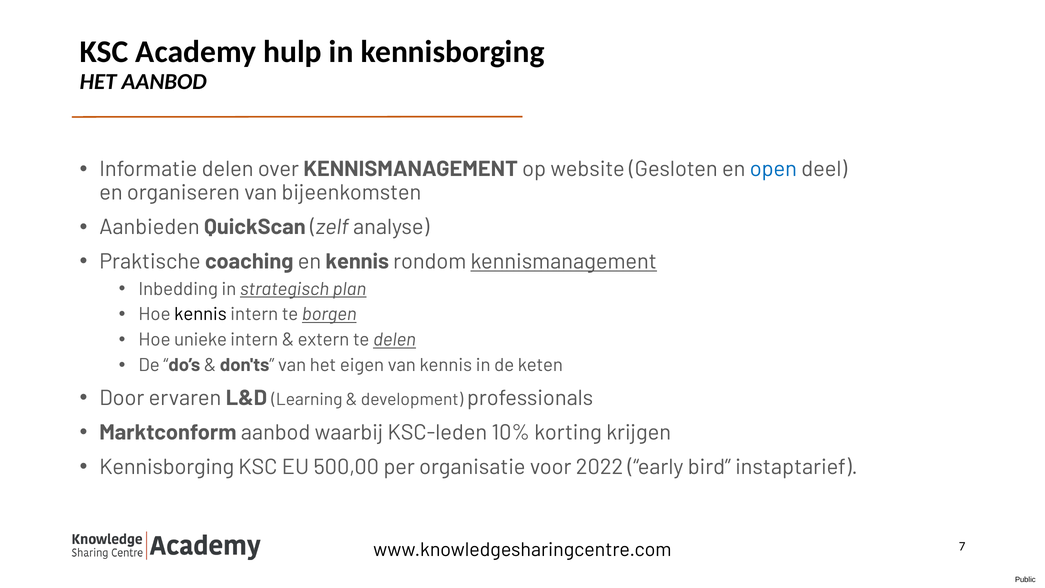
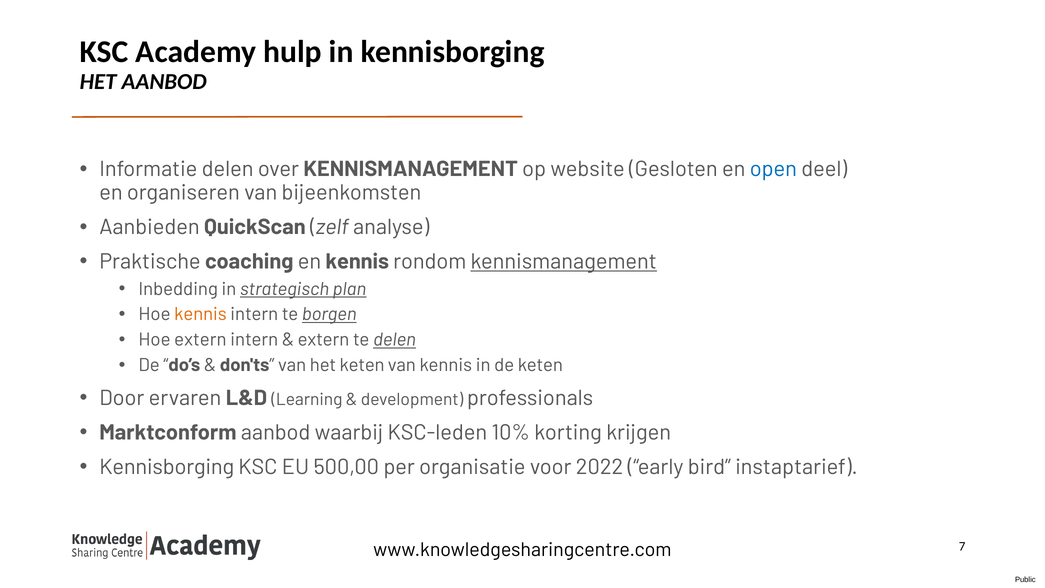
kennis at (200, 314) colour: black -> orange
Hoe unieke: unieke -> extern
het eigen: eigen -> keten
